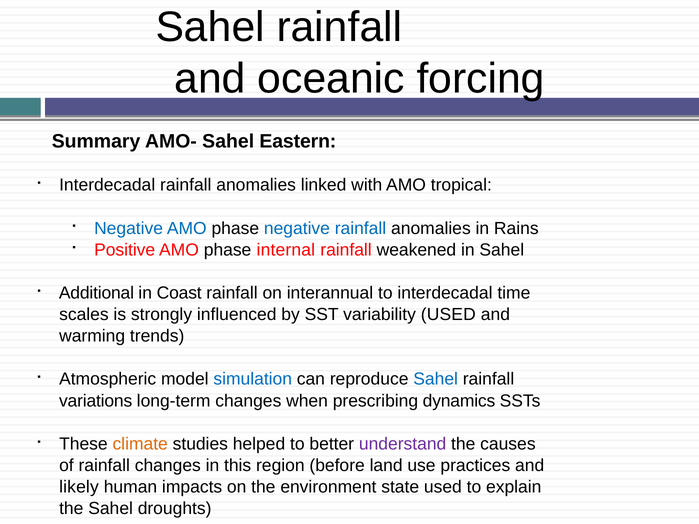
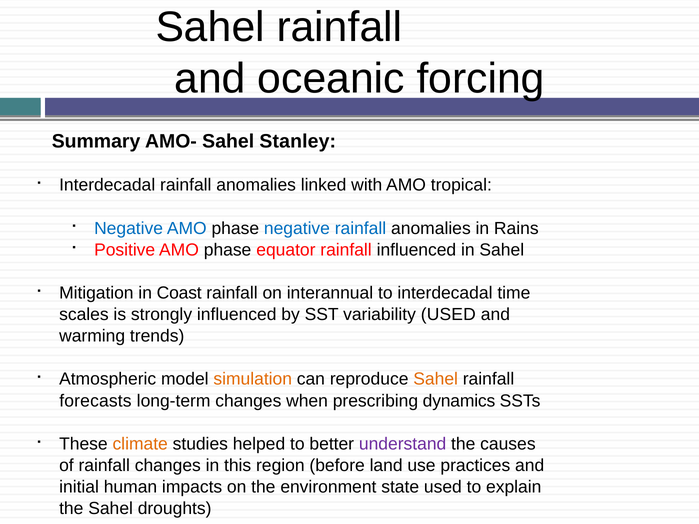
Eastern: Eastern -> Stanley
internal: internal -> equator
rainfall weakened: weakened -> influenced
Additional: Additional -> Mitigation
simulation colour: blue -> orange
Sahel at (436, 379) colour: blue -> orange
variations: variations -> forecasts
likely: likely -> initial
